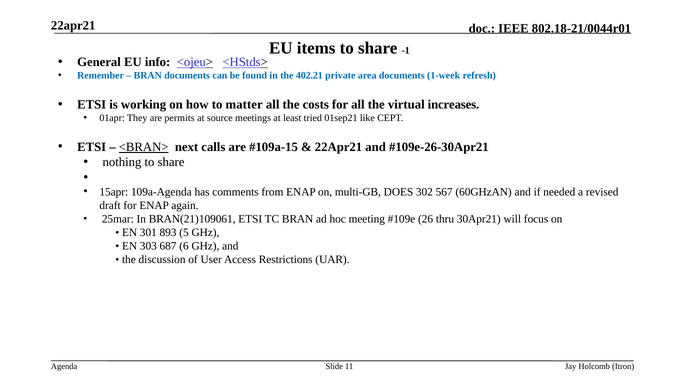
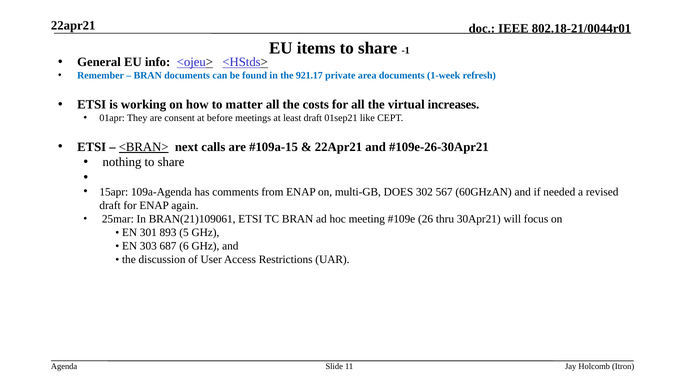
402.21: 402.21 -> 921.17
permits: permits -> consent
source: source -> before
least tried: tried -> draft
